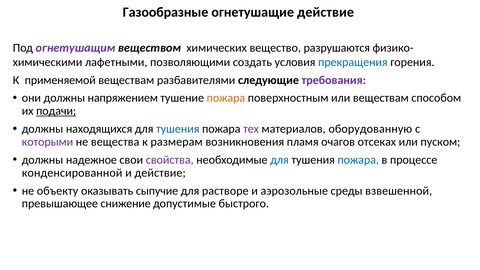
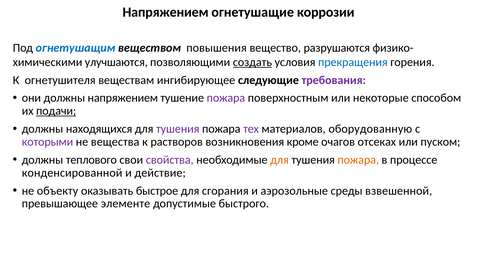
Газообразные at (166, 12): Газообразные -> Напряжением
огнетушащие действие: действие -> коррозии
огнетушащим colour: purple -> blue
химических: химических -> повышения
лафетными: лафетными -> улучшаются
создать underline: none -> present
применяемой: применяемой -> огнетушителя
разбавителями: разбавителями -> ингибирующее
пожара at (226, 98) colour: orange -> purple
или веществам: веществам -> некоторые
тушения at (178, 129) colour: blue -> purple
размерам: размерам -> растворов
пламя: пламя -> кроме
надежное: надежное -> теплового
для at (280, 160) colour: blue -> orange
пожара at (358, 160) colour: blue -> orange
сыпучие: сыпучие -> быстрое
растворе: растворе -> сгорания
снижение: снижение -> элементе
